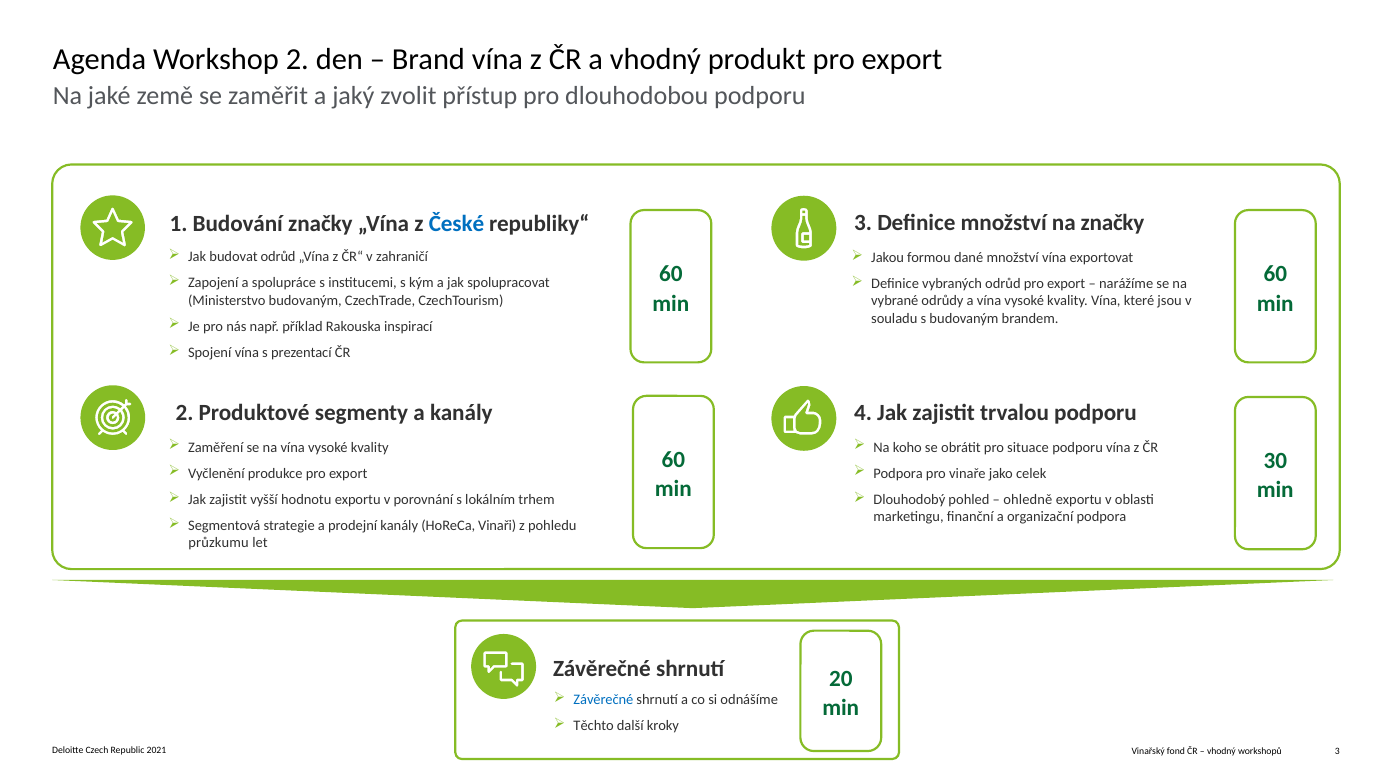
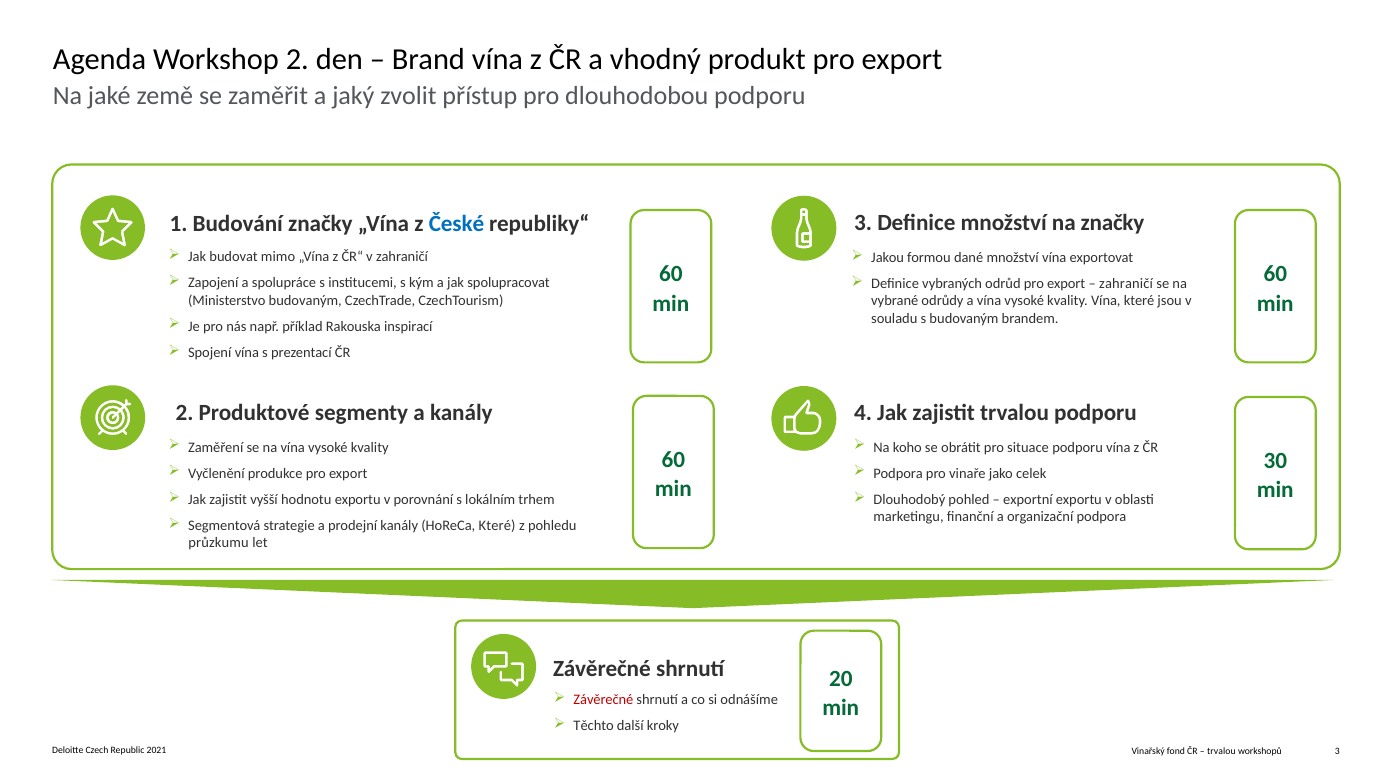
budovat odrůd: odrůd -> mimo
narážíme at (1126, 284): narážíme -> zahraničí
ohledně: ohledně -> exportní
HoReCa Vinaři: Vinaři -> Které
Závěrečné at (603, 700) colour: blue -> red
vhodný at (1221, 751): vhodný -> trvalou
